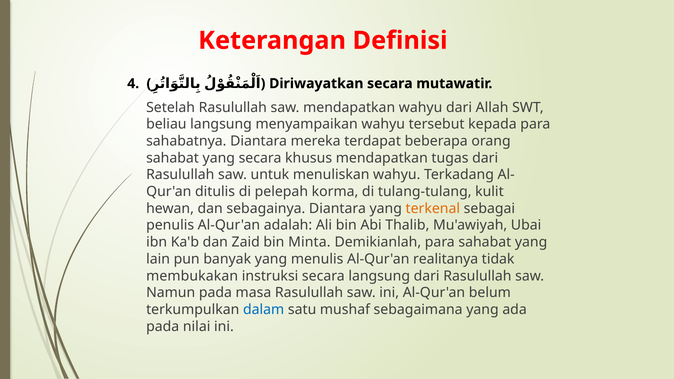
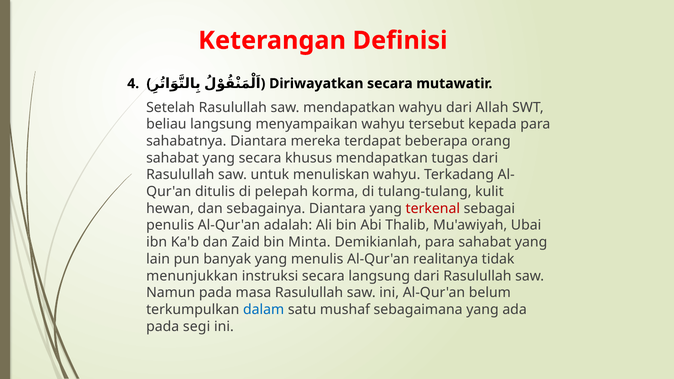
terkenal colour: orange -> red
membukakan: membukakan -> menunjukkan
nilai: nilai -> segi
